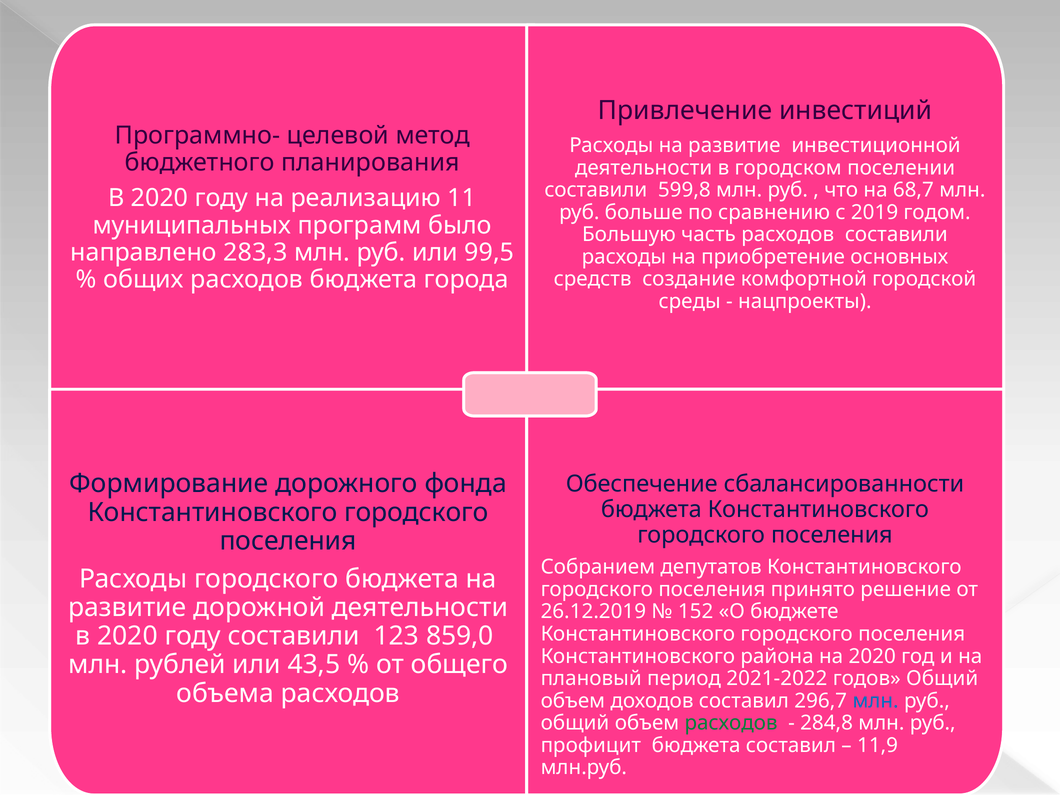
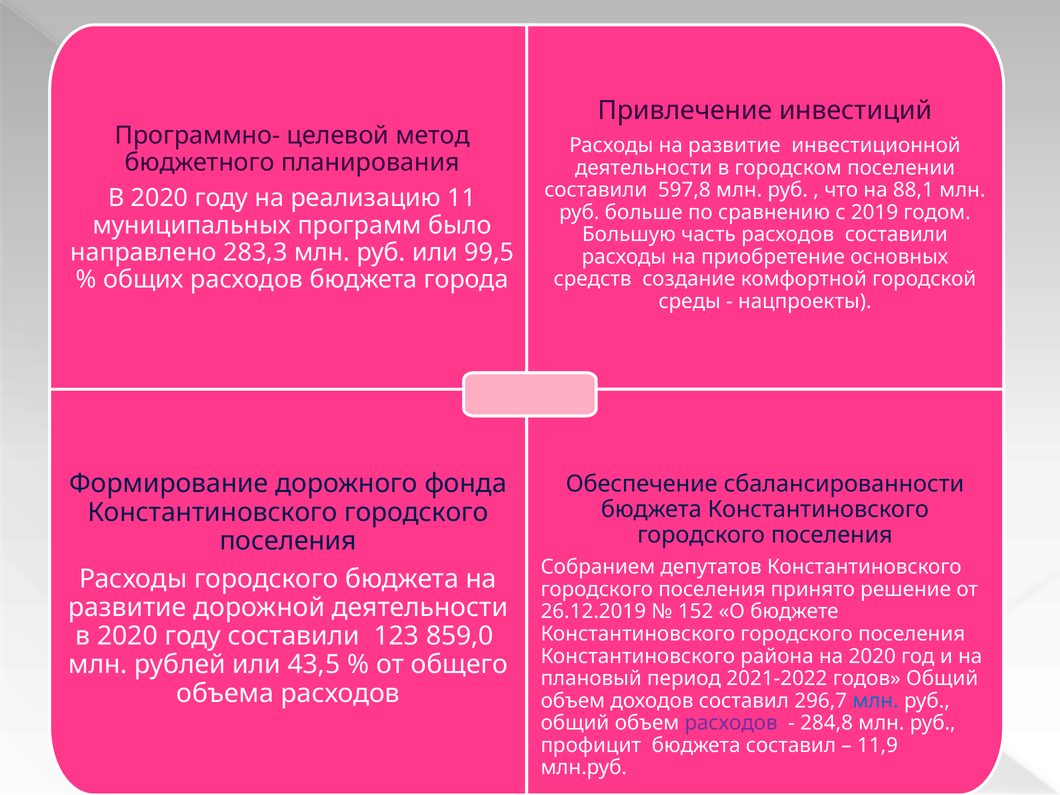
599,8: 599,8 -> 597,8
68,7: 68,7 -> 88,1
расходов at (731, 723) colour: green -> purple
